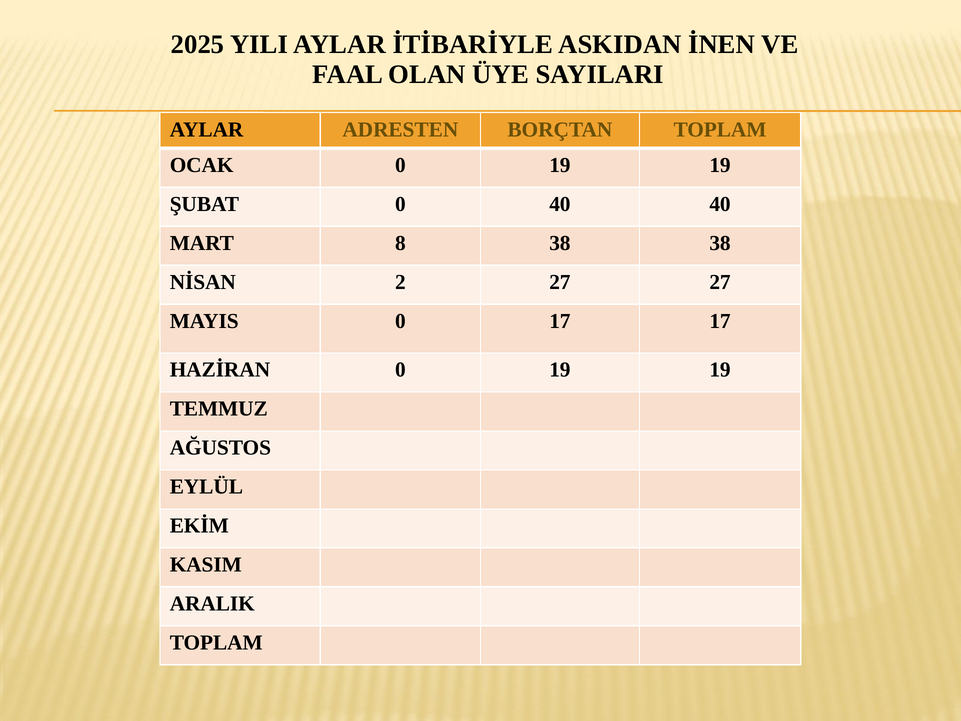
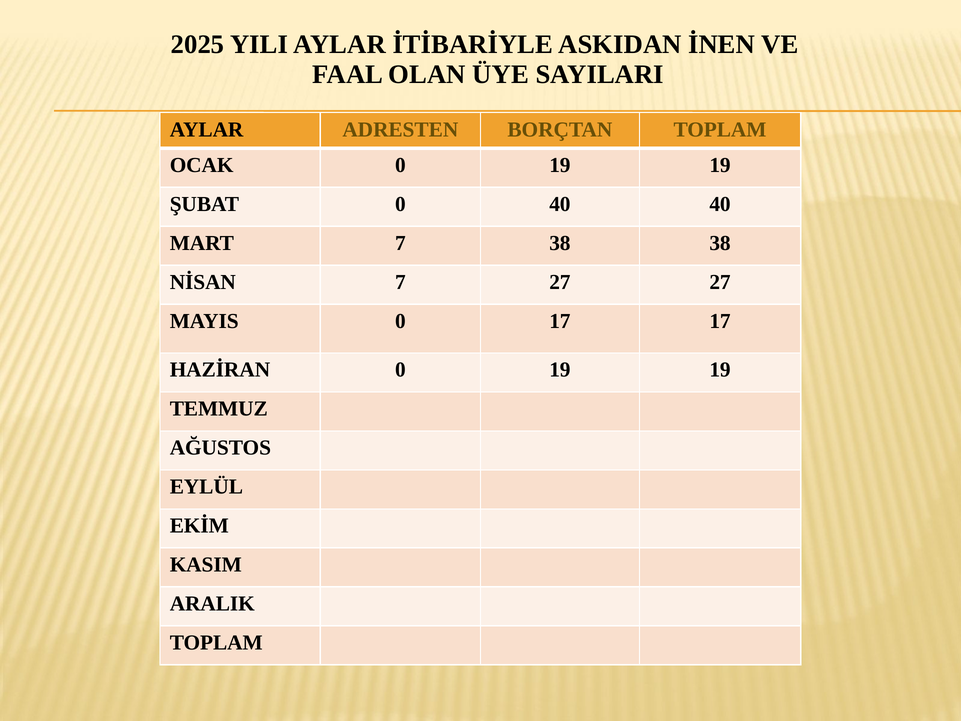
MART 8: 8 -> 7
NİSAN 2: 2 -> 7
